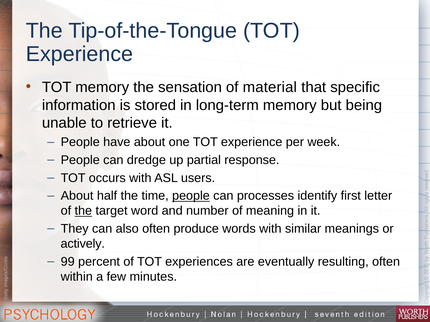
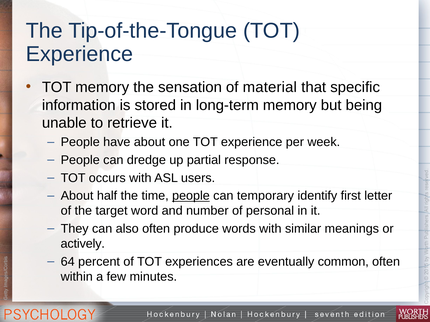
processes: processes -> temporary
the at (83, 211) underline: present -> none
meaning: meaning -> personal
99: 99 -> 64
resulting: resulting -> common
